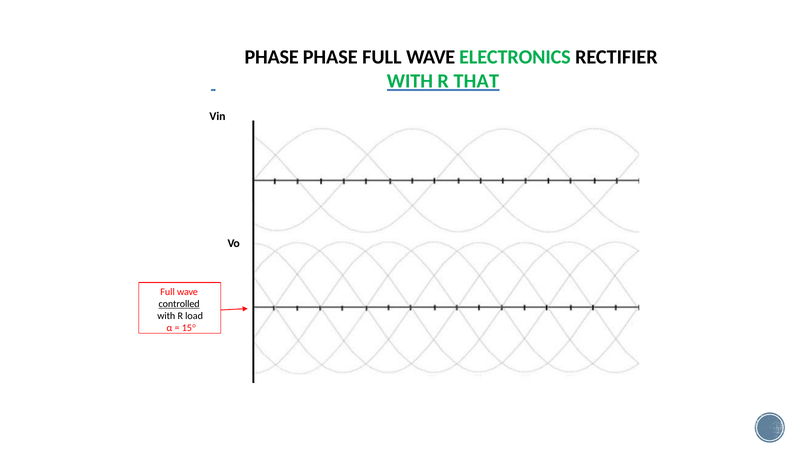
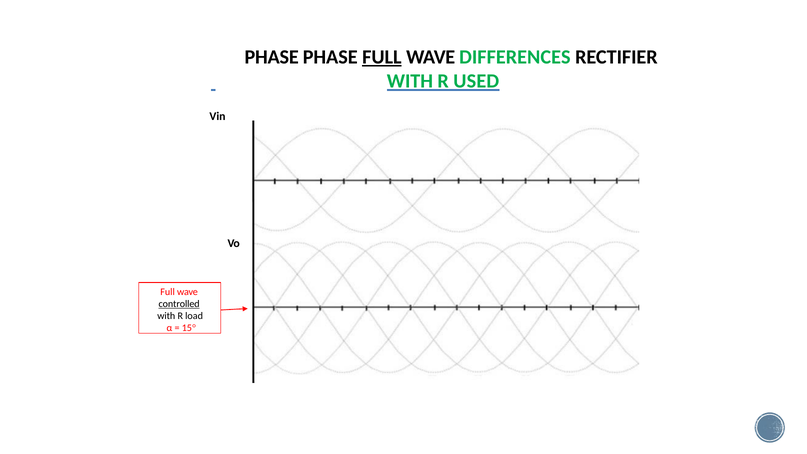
FULL at (382, 57) underline: none -> present
ELECTRONICS: ELECTRONICS -> DIFFERENCES
THAT: THAT -> USED
